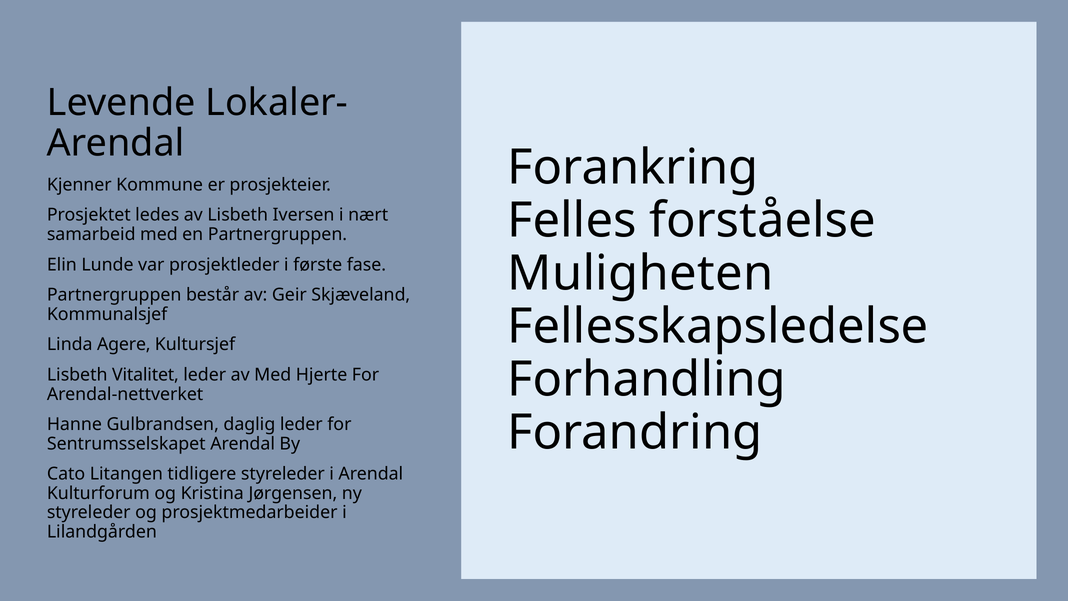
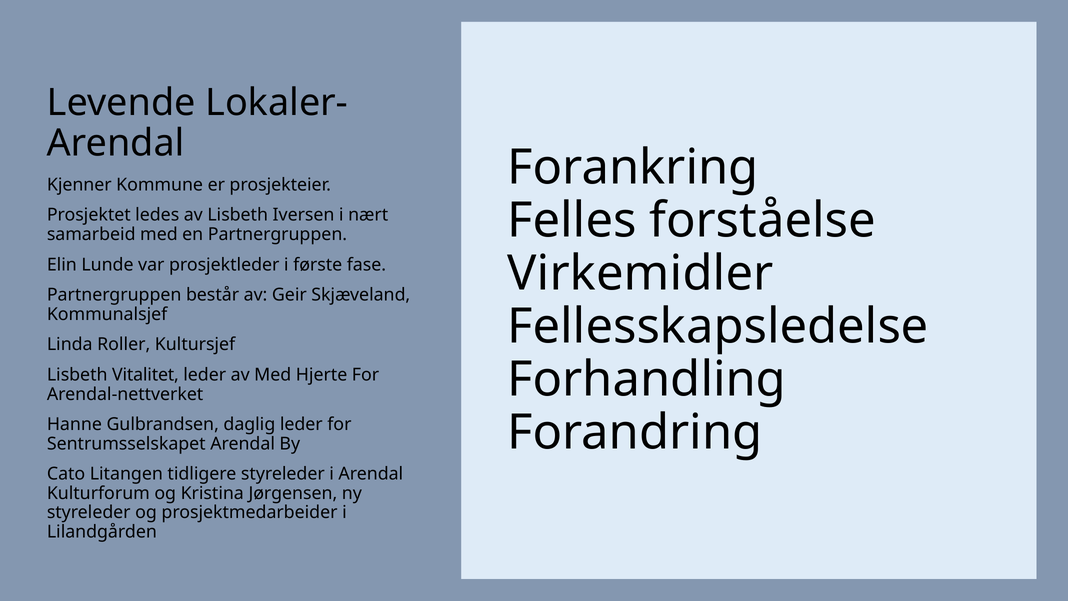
Muligheten: Muligheten -> Virkemidler
Agere: Agere -> Roller
